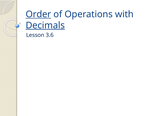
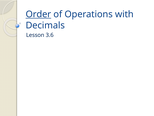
Decimals underline: present -> none
